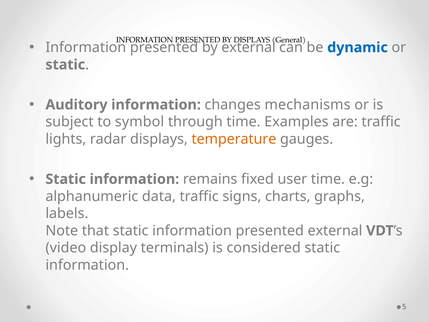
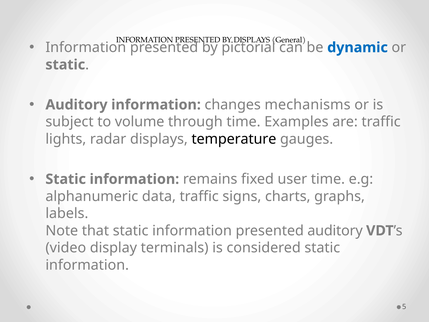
by external: external -> pictorial
symbol: symbol -> volume
temperature colour: orange -> black
presented external: external -> auditory
